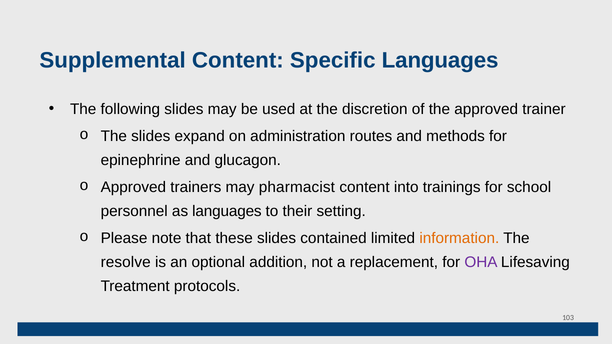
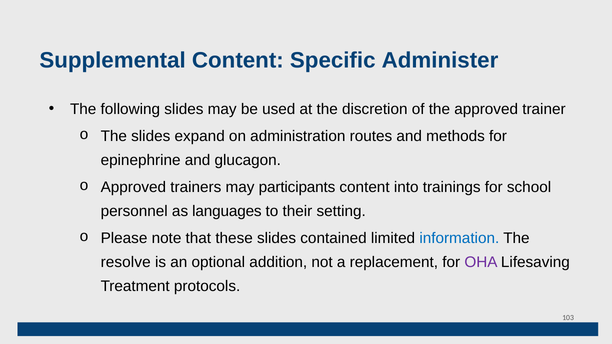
Specific Languages: Languages -> Administer
pharmacist: pharmacist -> participants
information colour: orange -> blue
